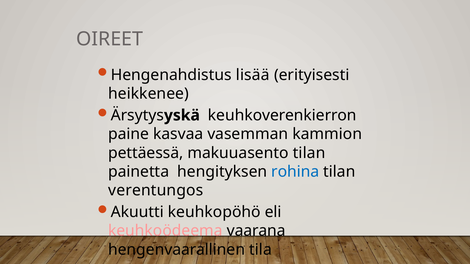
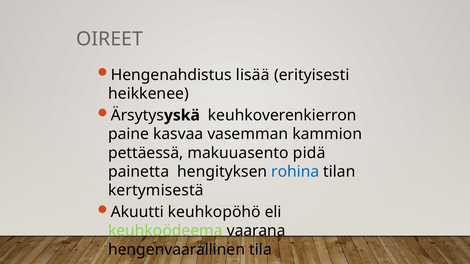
makuuasento tilan: tilan -> pidä
verentungos: verentungos -> kertymisestä
keuhkoödeema colour: pink -> light green
